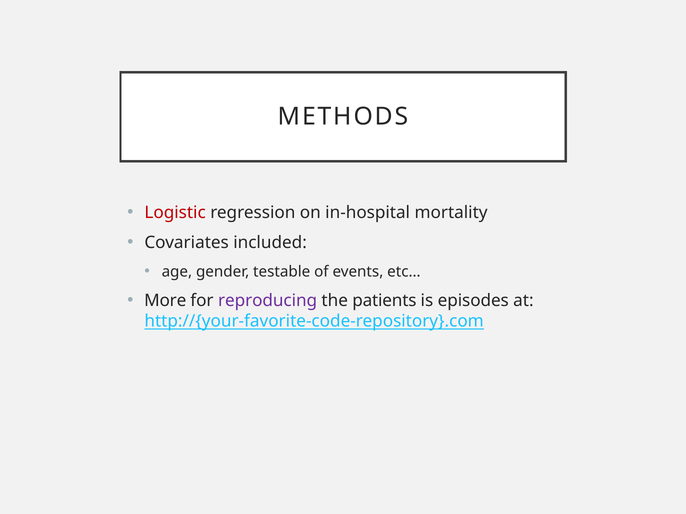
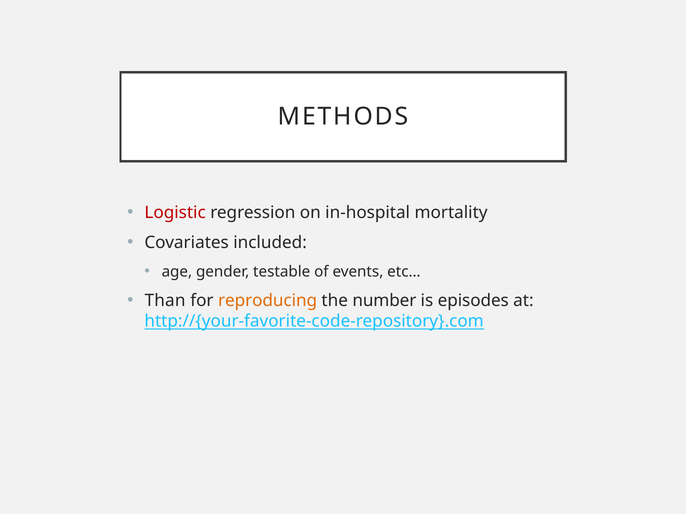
More: More -> Than
reproducing colour: purple -> orange
patients: patients -> number
